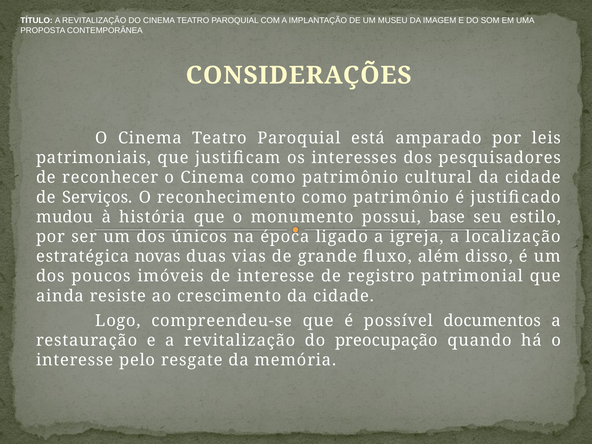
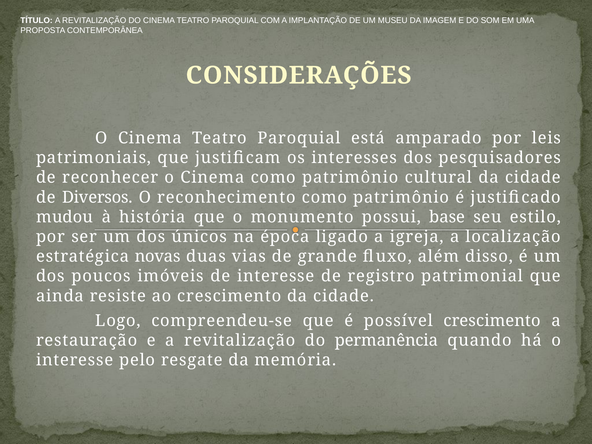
Serviços: Serviços -> Diversos
possível documentos: documentos -> crescimento
preocupação: preocupação -> permanência
